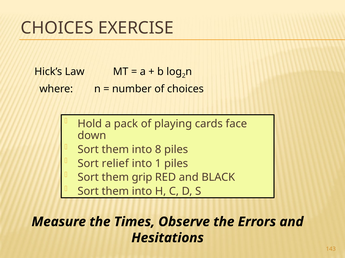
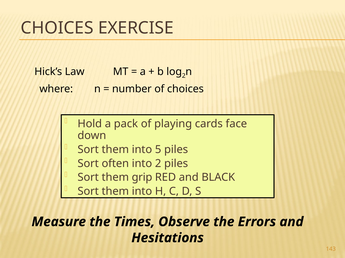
8: 8 -> 5
relief: relief -> often
into 1: 1 -> 2
